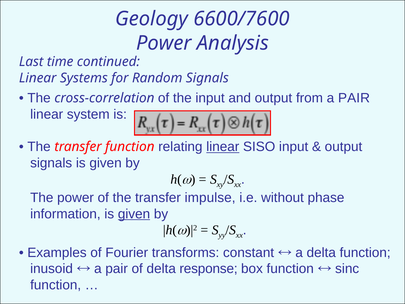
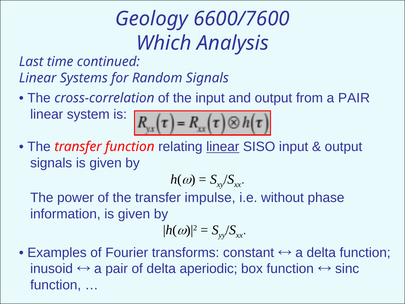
Power at (164, 43): Power -> Which
given at (134, 214) underline: present -> none
response: response -> aperiodic
